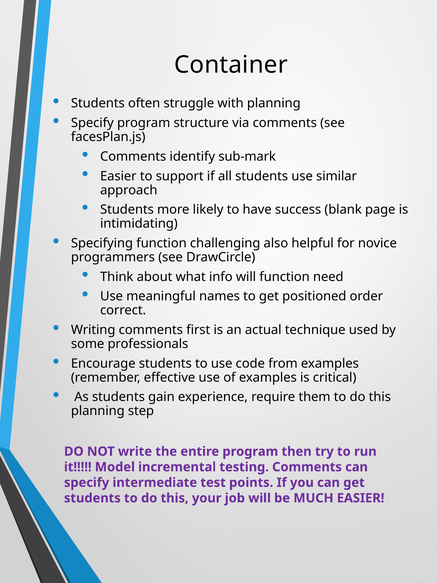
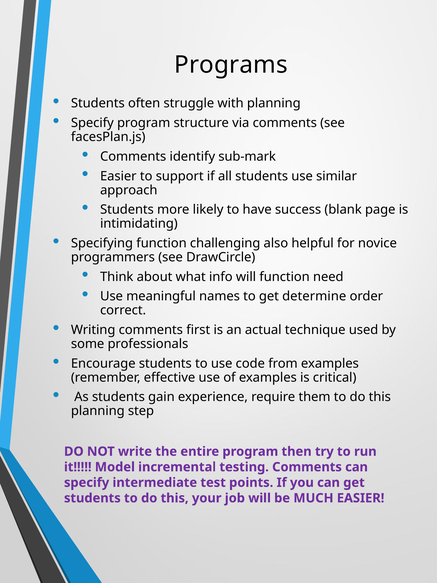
Container: Container -> Programs
positioned: positioned -> determine
